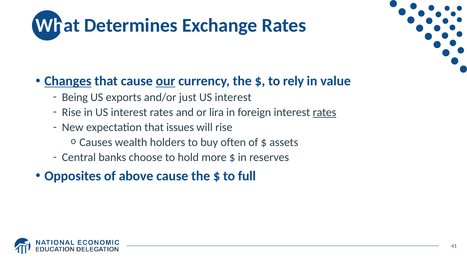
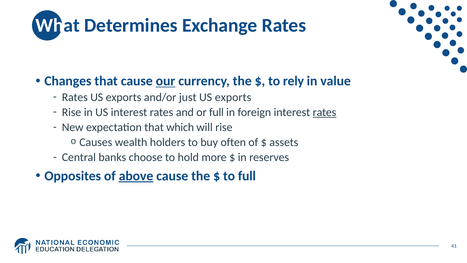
Changes underline: present -> none
Being at (75, 97): Being -> Rates
interest at (233, 97): interest -> exports
or lira: lira -> full
issues: issues -> which
above underline: none -> present
